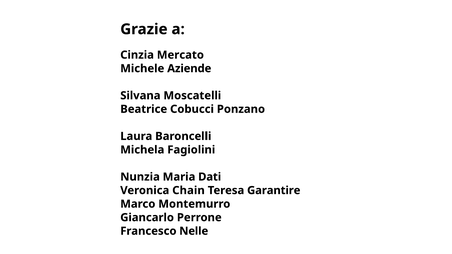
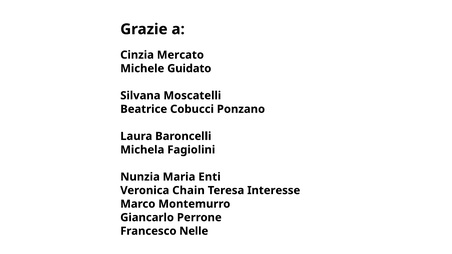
Aziende: Aziende -> Guidato
Dati: Dati -> Enti
Garantire: Garantire -> Interesse
